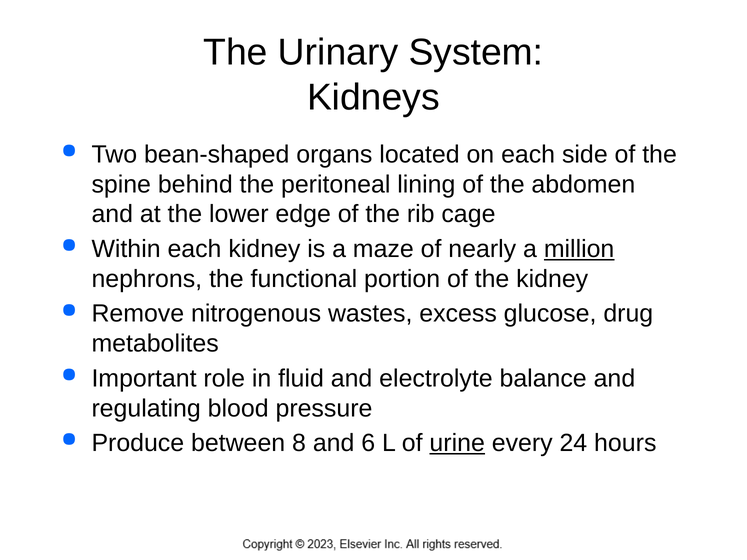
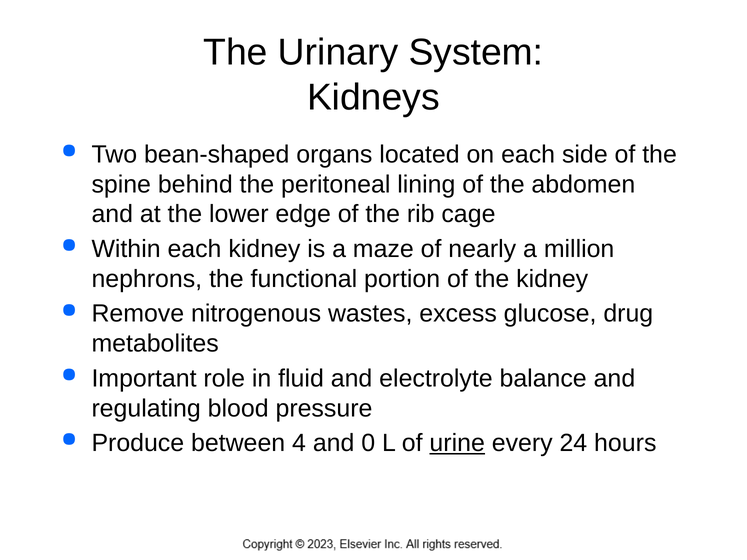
million underline: present -> none
8: 8 -> 4
6: 6 -> 0
